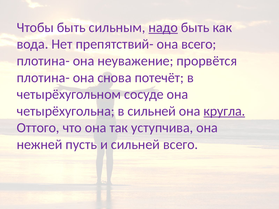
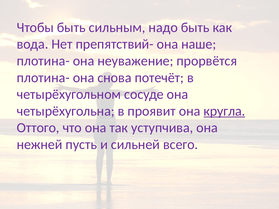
надо underline: present -> none
она всего: всего -> наше
в сильней: сильней -> проявит
